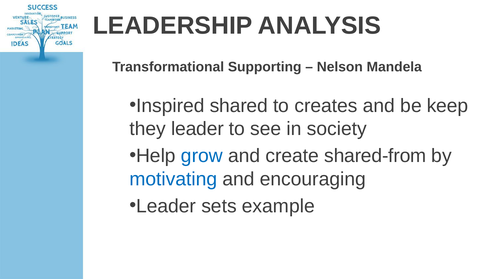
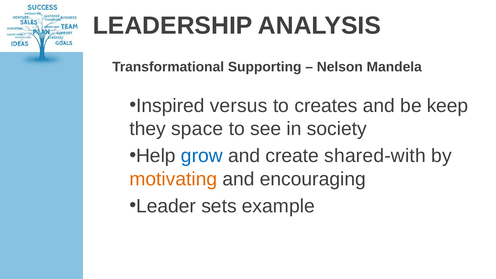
shared: shared -> versus
they leader: leader -> space
shared-from: shared-from -> shared-with
motivating colour: blue -> orange
